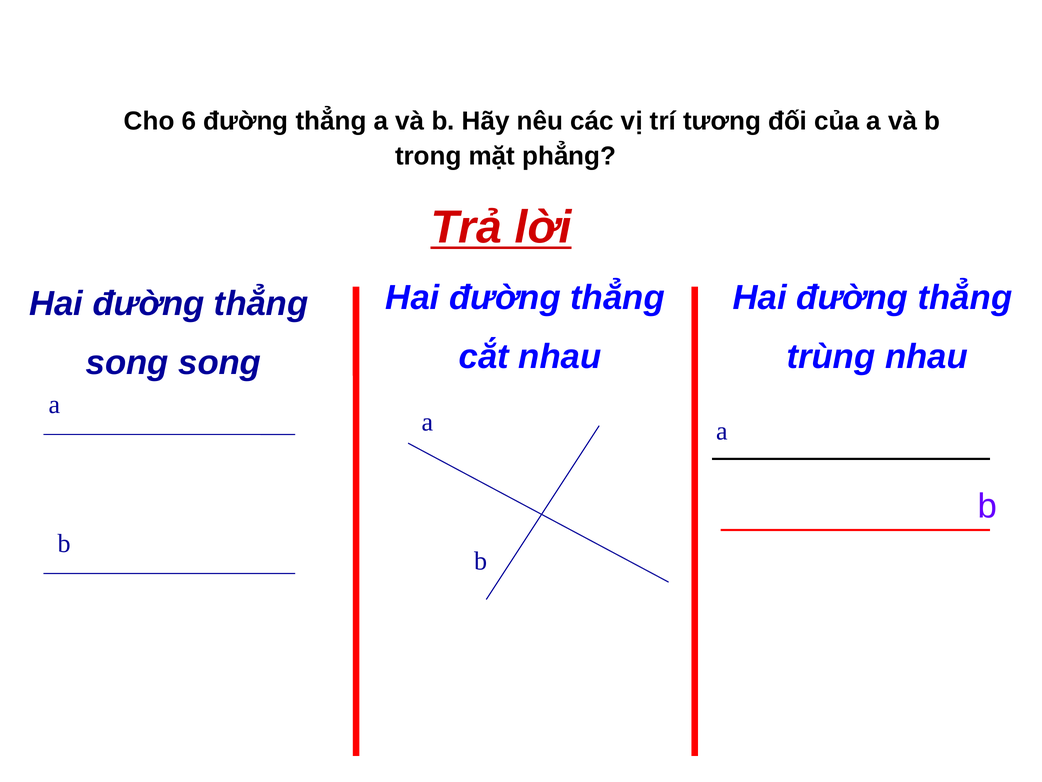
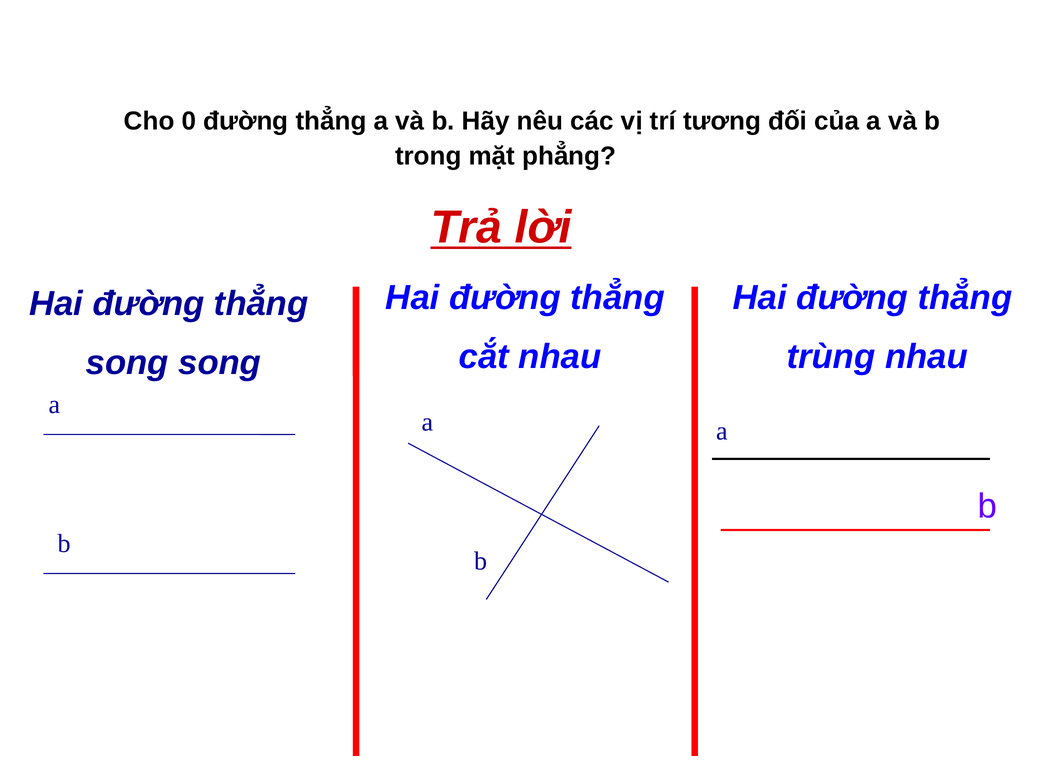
6: 6 -> 0
